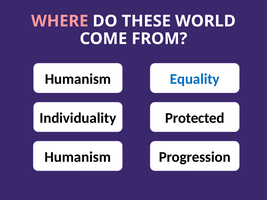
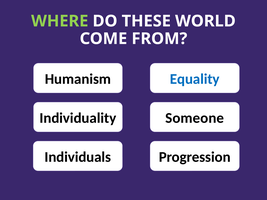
WHERE colour: pink -> light green
Protected: Protected -> Someone
Humanism at (78, 157): Humanism -> Individuals
